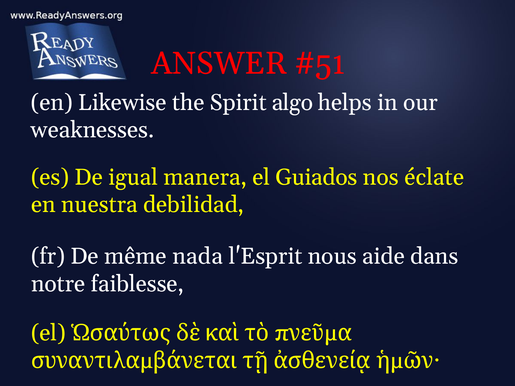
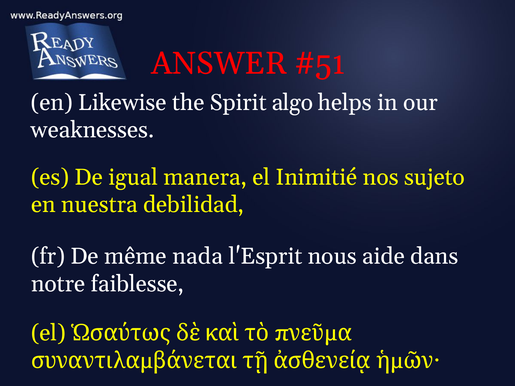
Guiados: Guiados -> Inimitié
éclate: éclate -> sujeto
